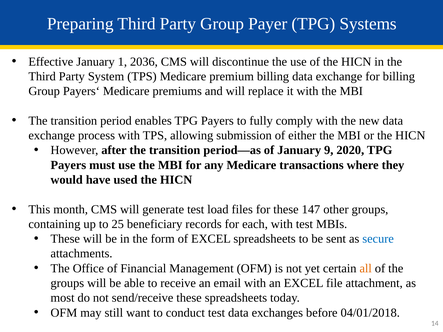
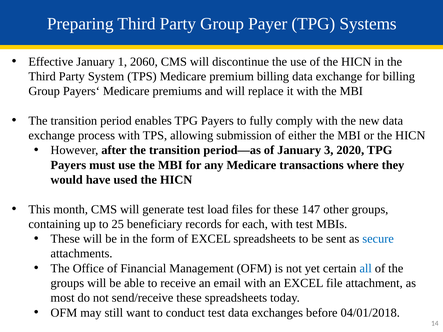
2036: 2036 -> 2060
9: 9 -> 3
all colour: orange -> blue
